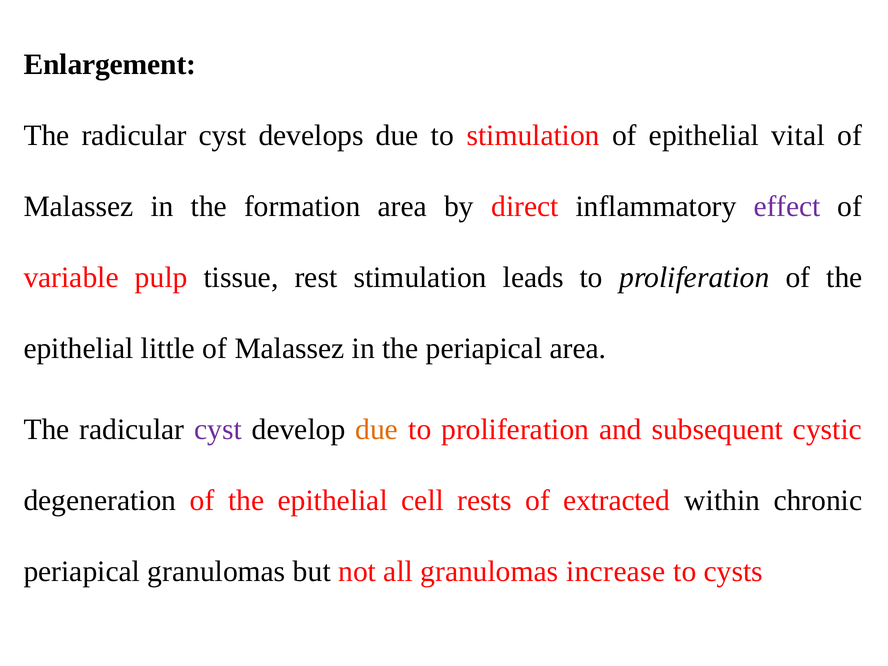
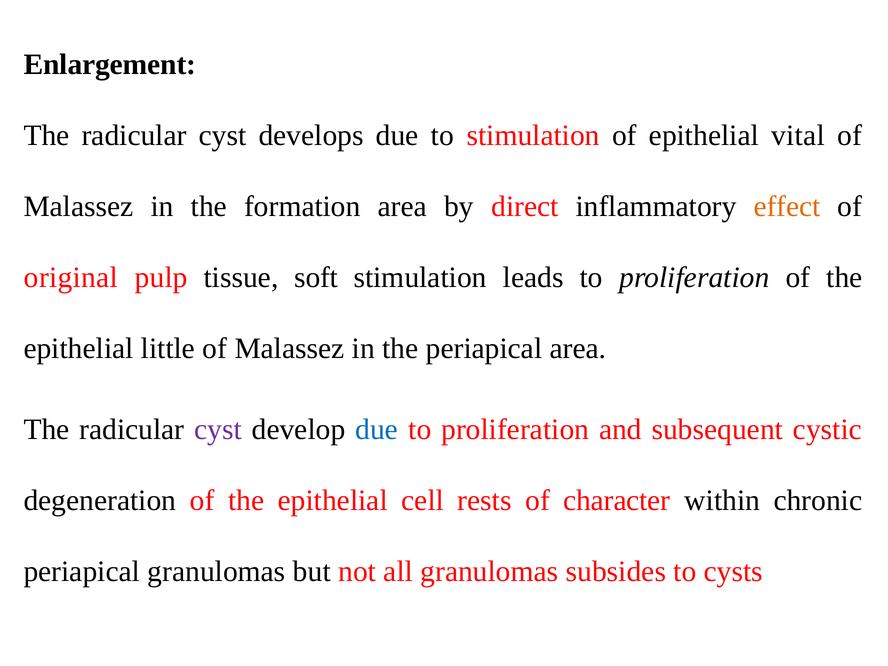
effect colour: purple -> orange
variable: variable -> original
rest: rest -> soft
due at (377, 430) colour: orange -> blue
extracted: extracted -> character
increase: increase -> subsides
